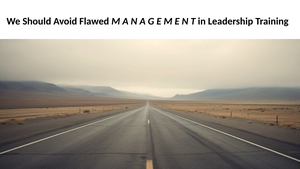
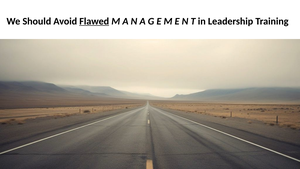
Flawed underline: none -> present
